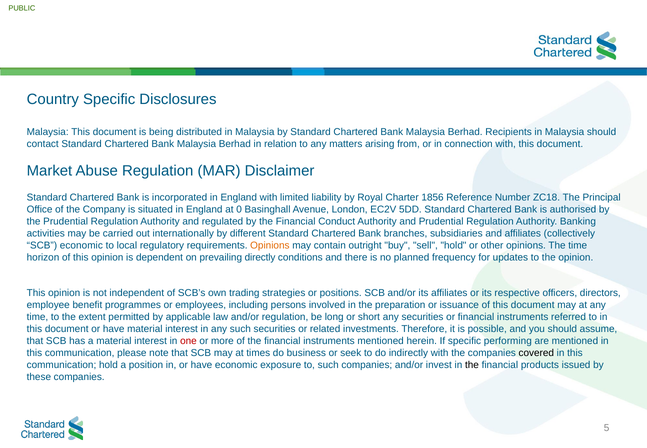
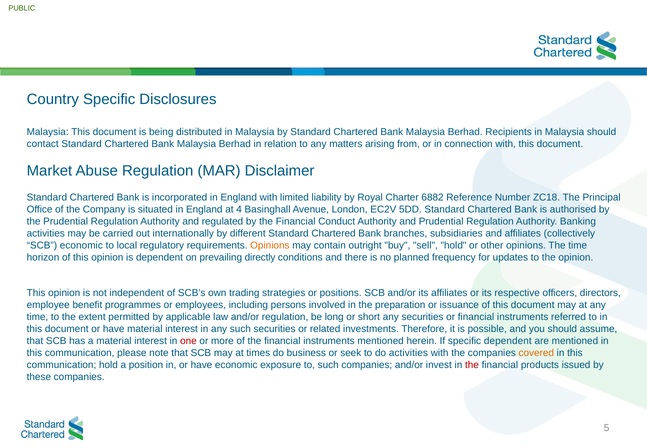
1856: 1856 -> 6882
0: 0 -> 4
specific performing: performing -> dependent
do indirectly: indirectly -> activities
covered colour: black -> orange
the at (472, 365) colour: black -> red
